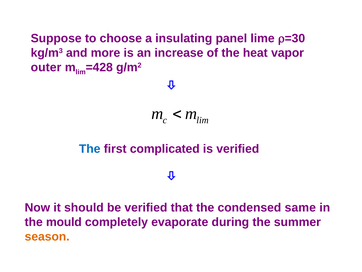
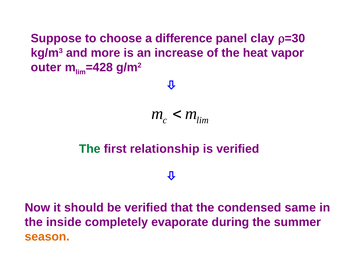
insulating: insulating -> difference
lime: lime -> clay
The at (90, 149) colour: blue -> green
complicated: complicated -> relationship
mould: mould -> inside
